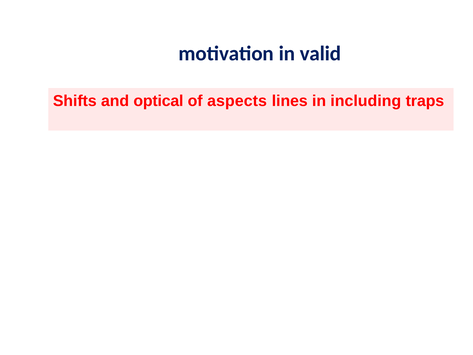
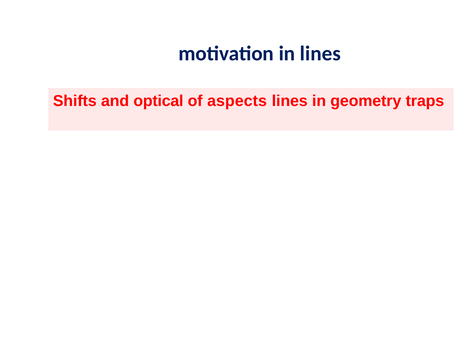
in valid: valid -> lines
including: including -> geometry
